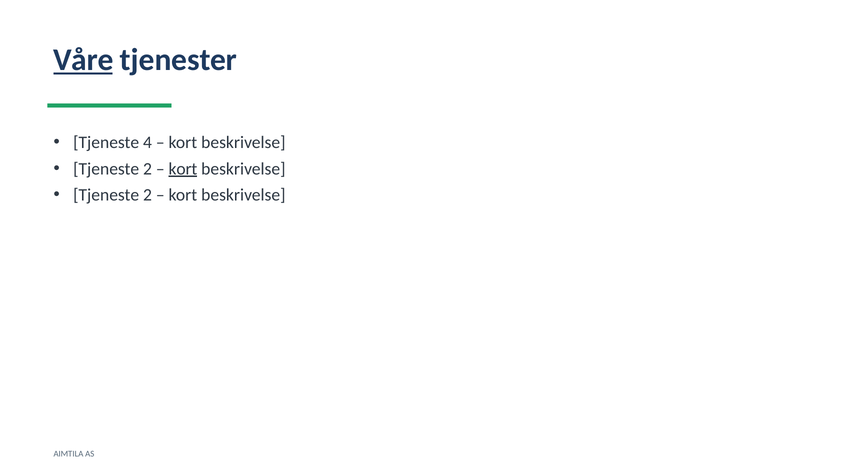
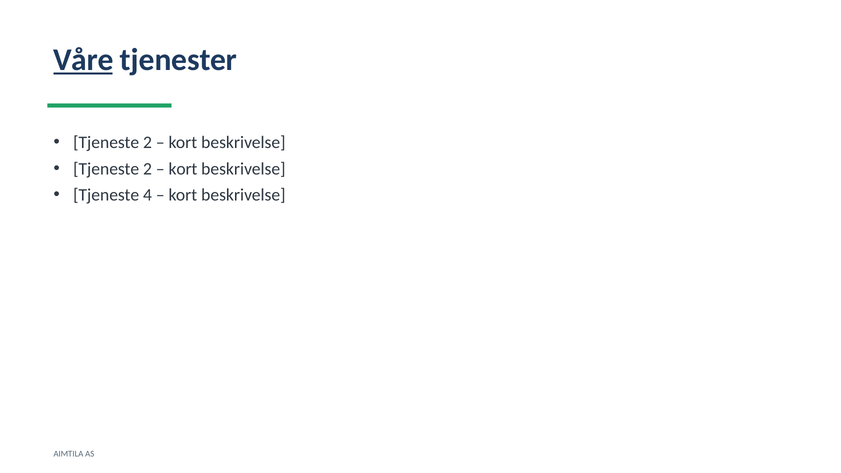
4 at (147, 142): 4 -> 2
kort at (183, 169) underline: present -> none
2 at (147, 195): 2 -> 4
